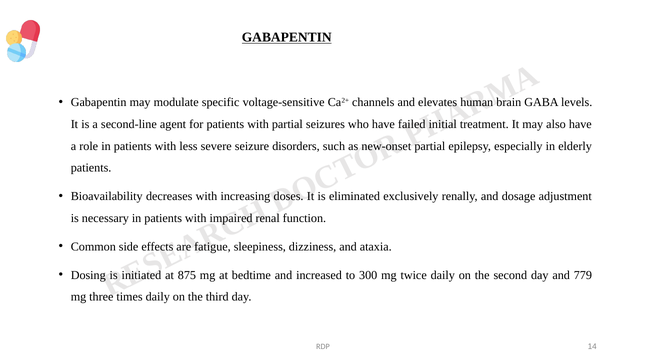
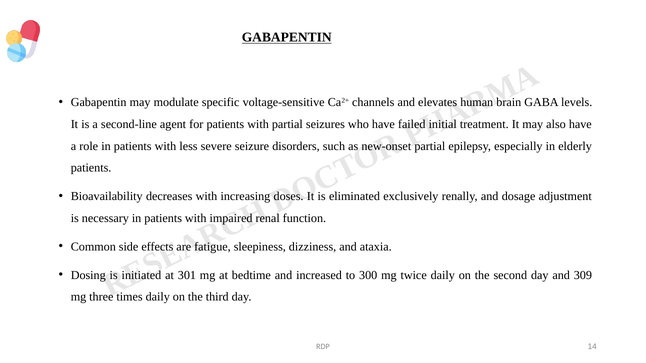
875: 875 -> 301
779: 779 -> 309
